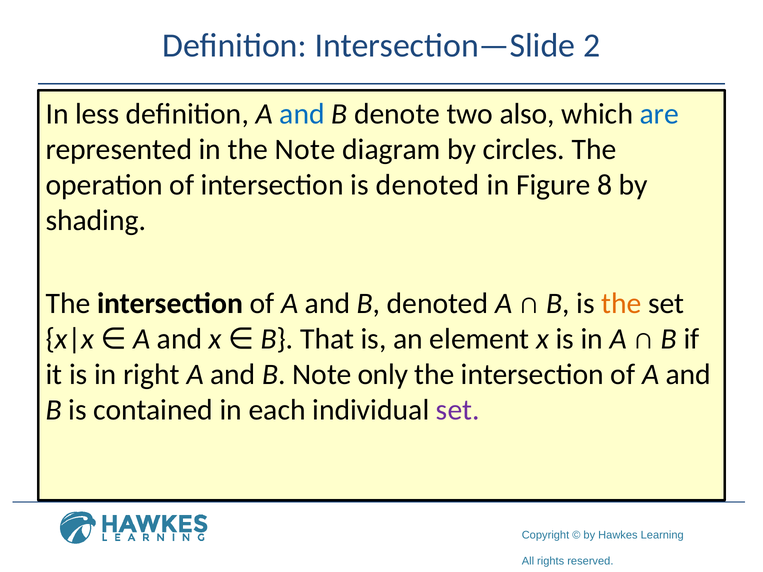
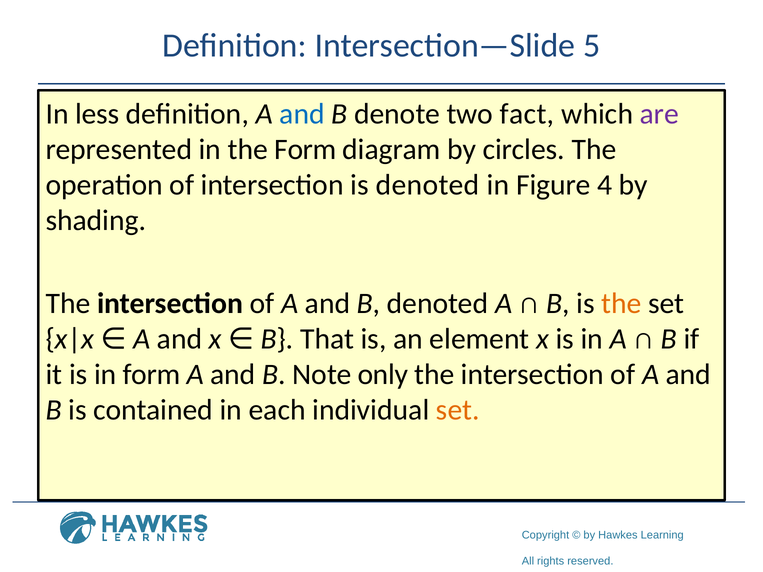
2: 2 -> 5
also: also -> fact
are colour: blue -> purple
the Note: Note -> Form
8: 8 -> 4
in right: right -> form
set at (458, 410) colour: purple -> orange
